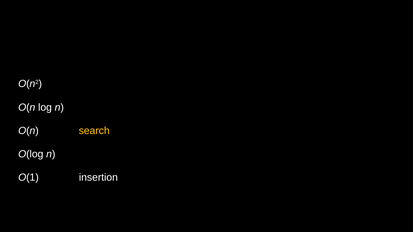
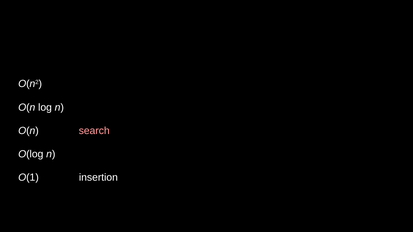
search colour: yellow -> pink
